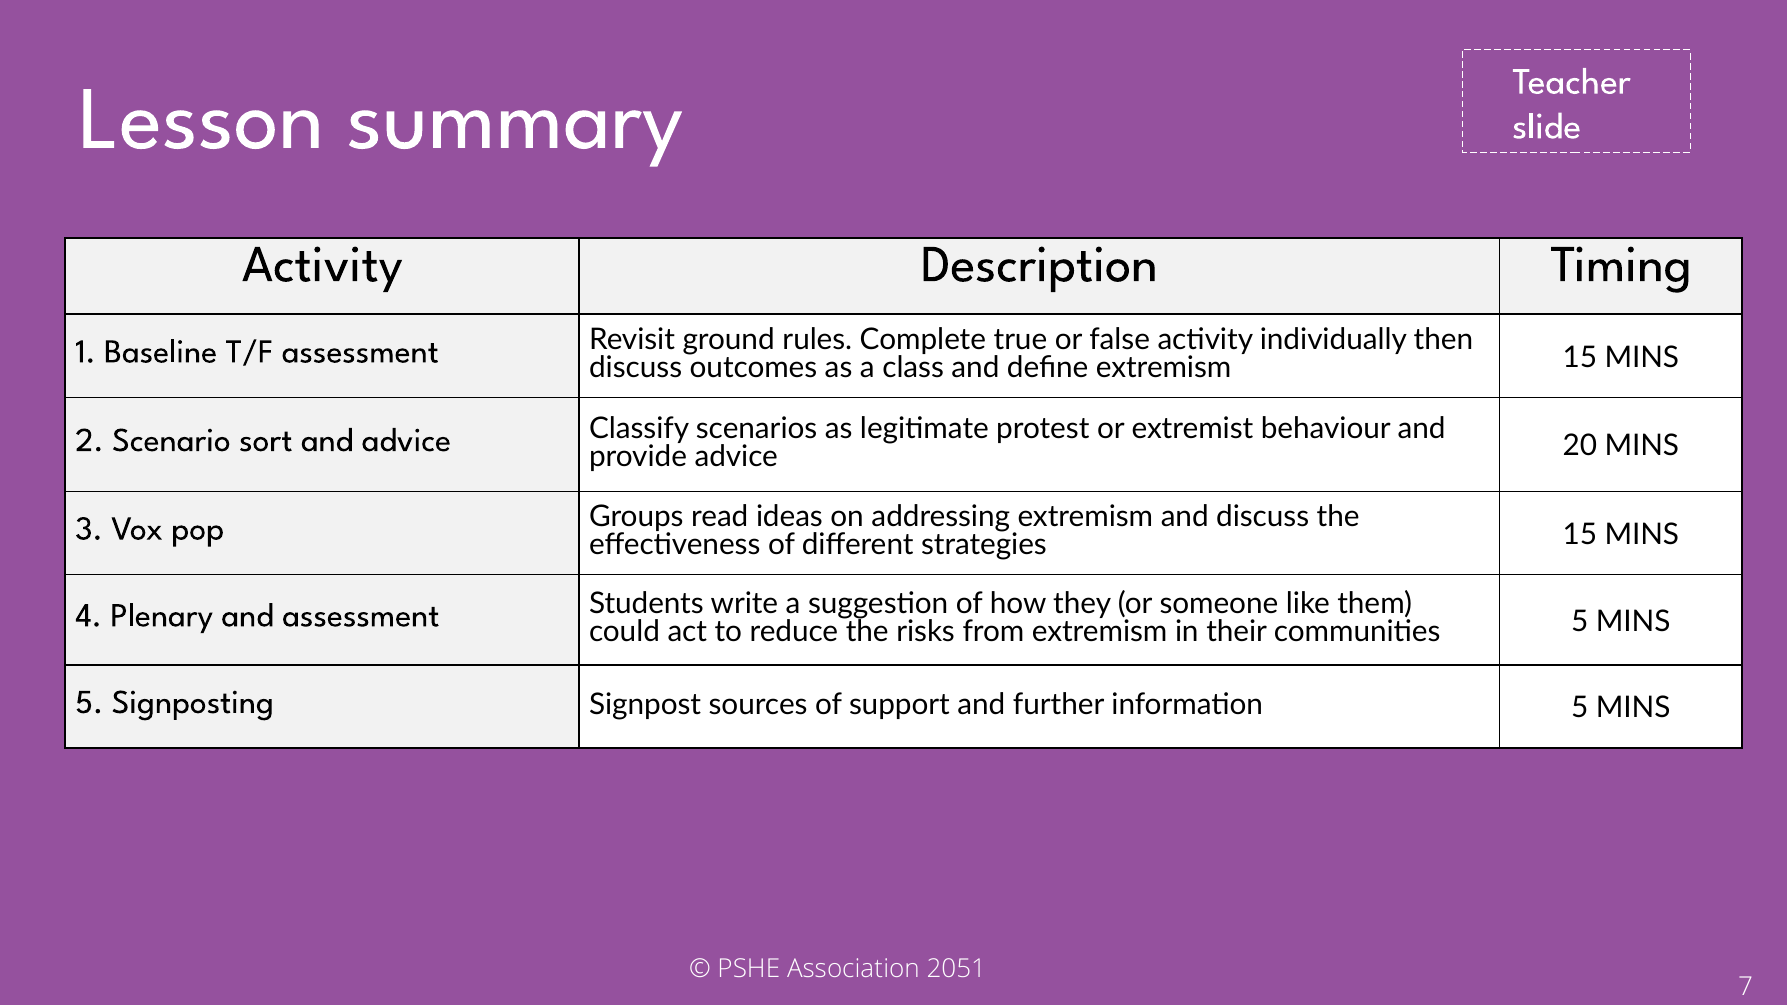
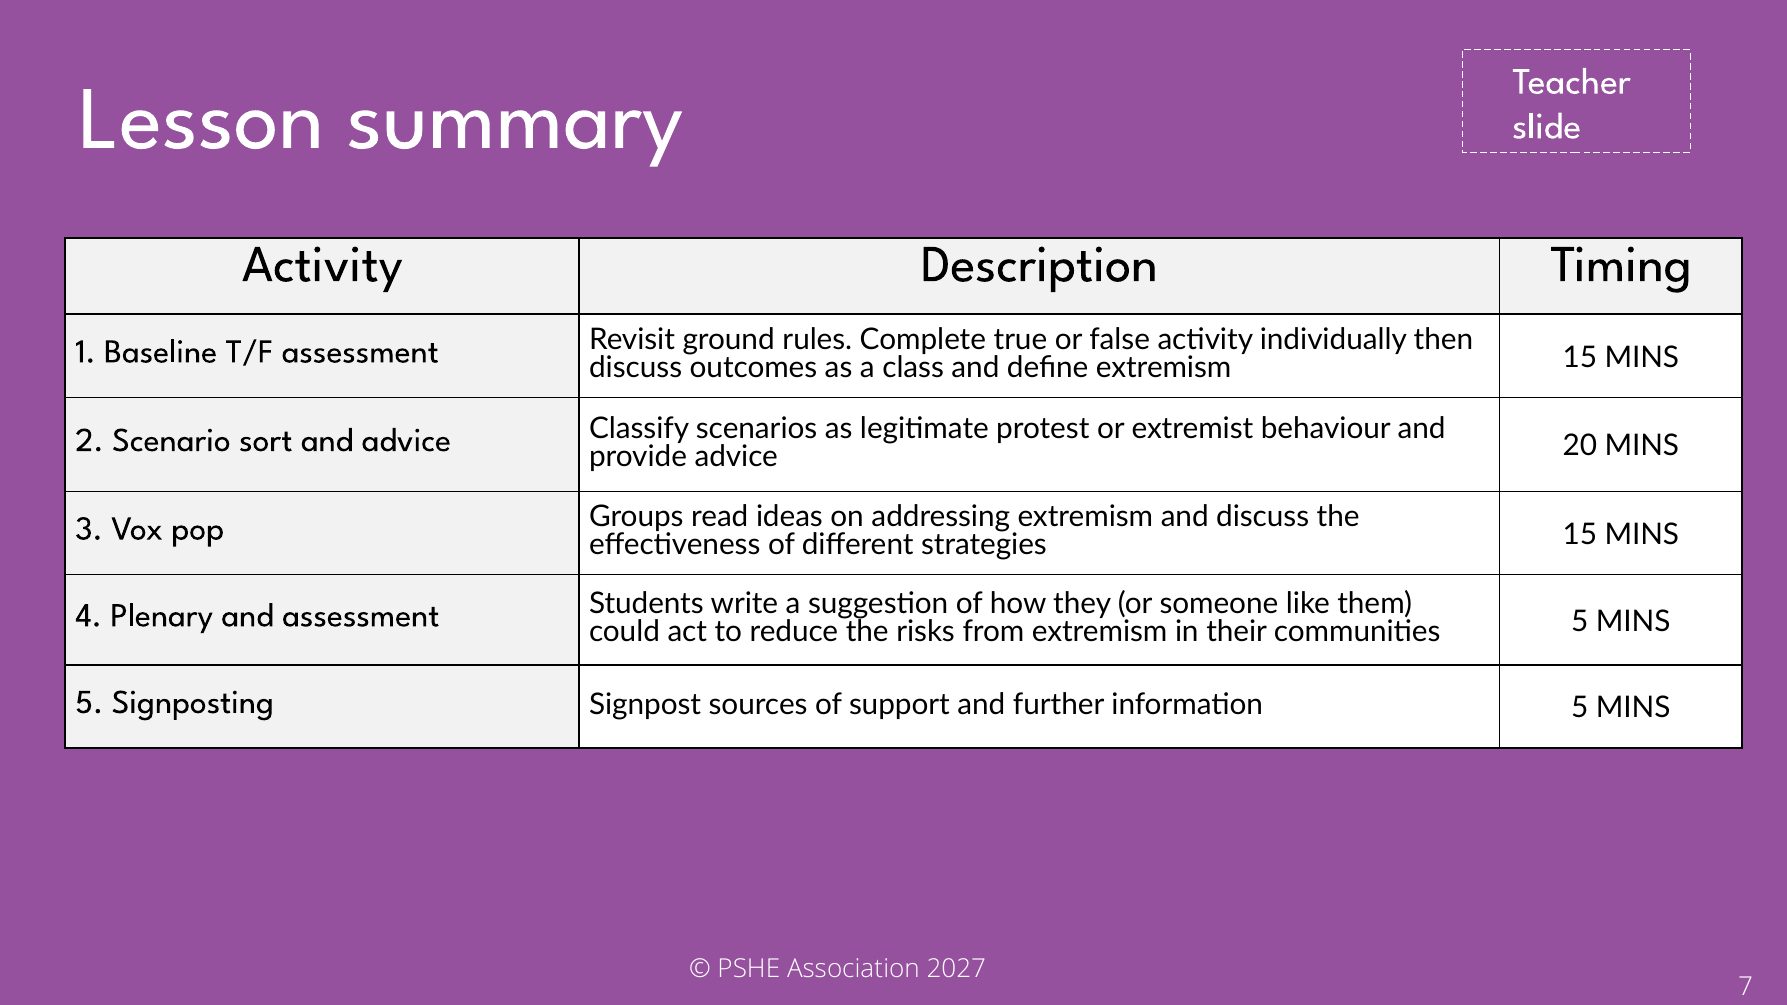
2051: 2051 -> 2027
